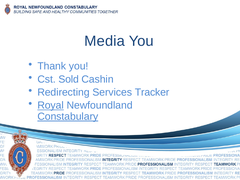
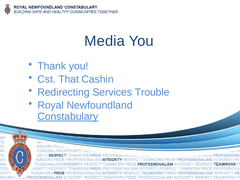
Sold: Sold -> That
Tracker: Tracker -> Trouble
Royal underline: present -> none
